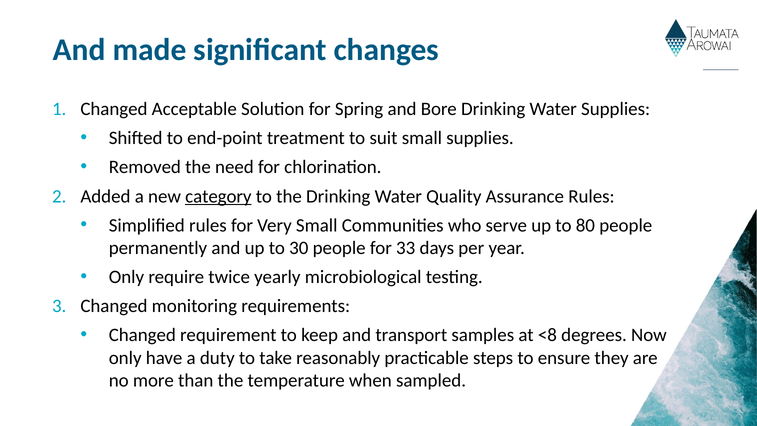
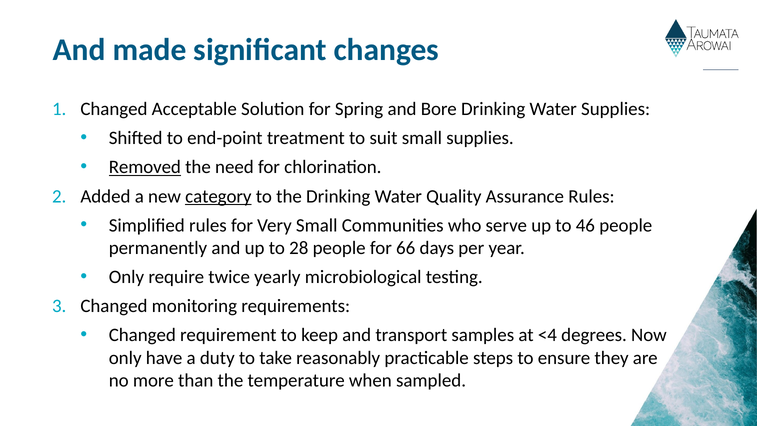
Removed underline: none -> present
80: 80 -> 46
30: 30 -> 28
33: 33 -> 66
<8: <8 -> <4
